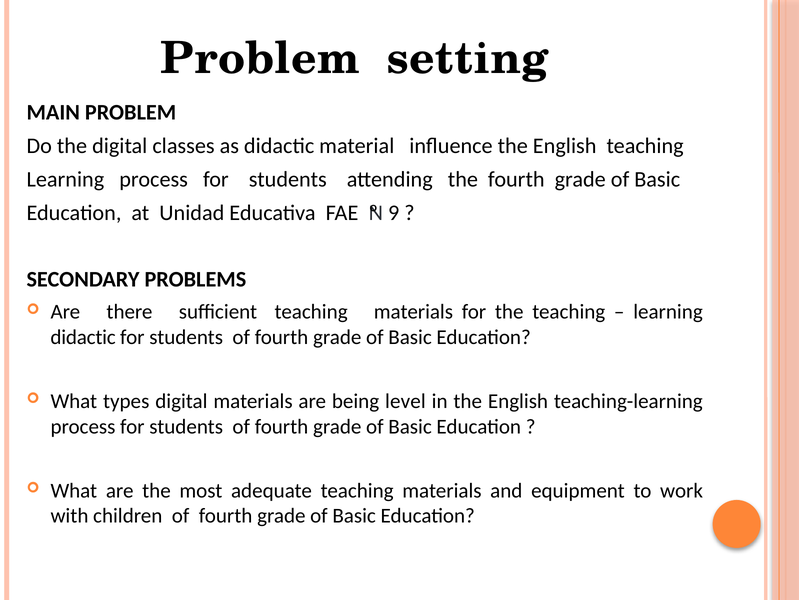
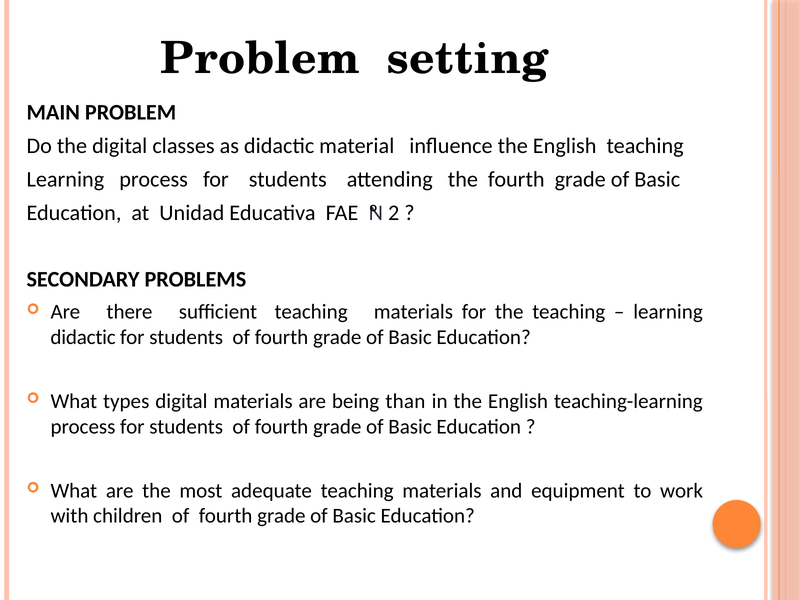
9: 9 -> 2
level: level -> than
